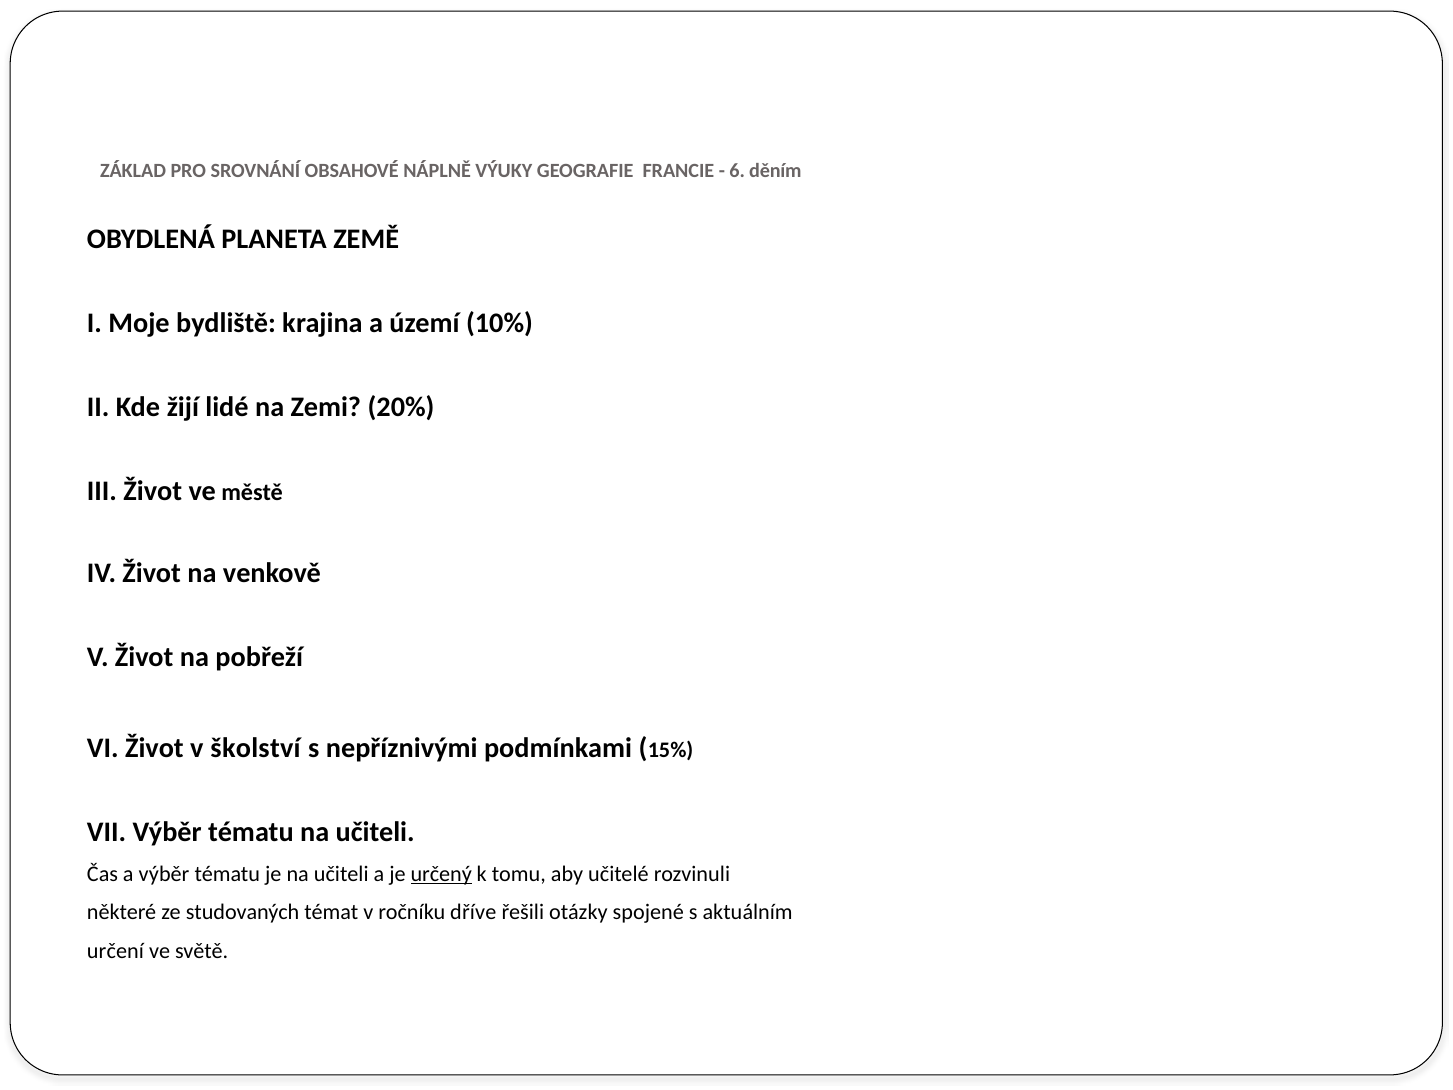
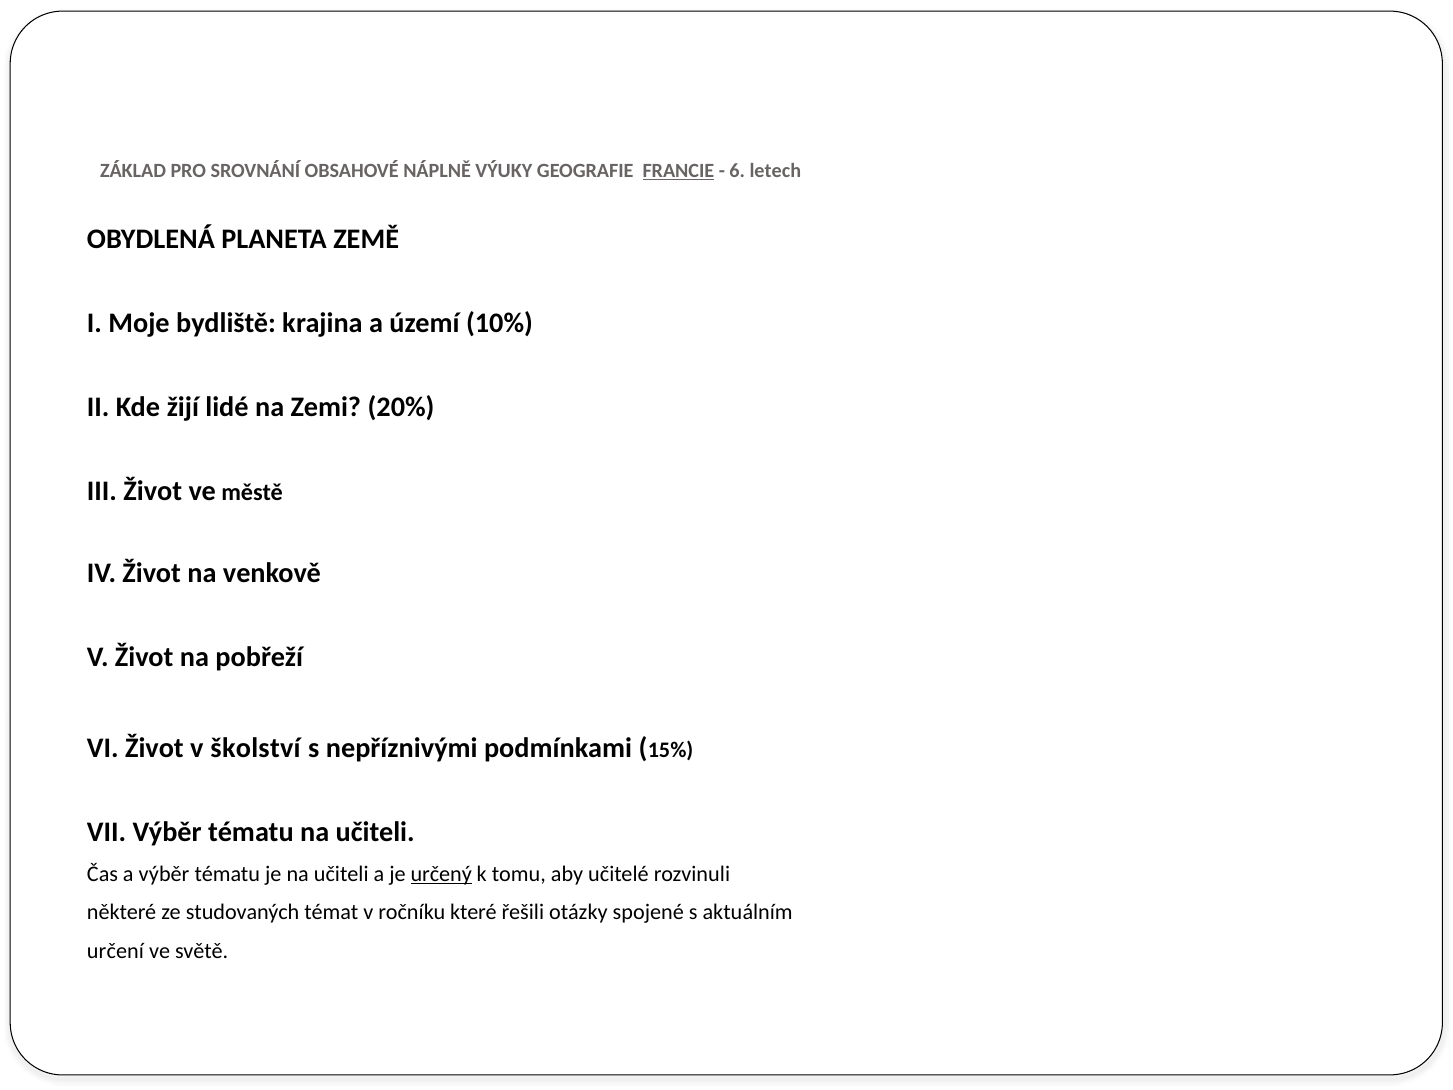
FRANCIE underline: none -> present
děním: děním -> letech
dříve: dříve -> které
